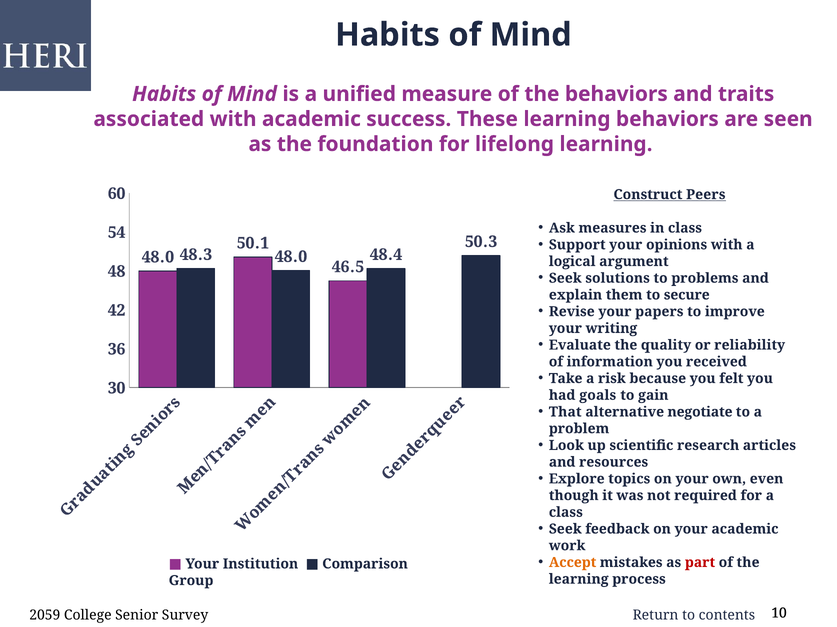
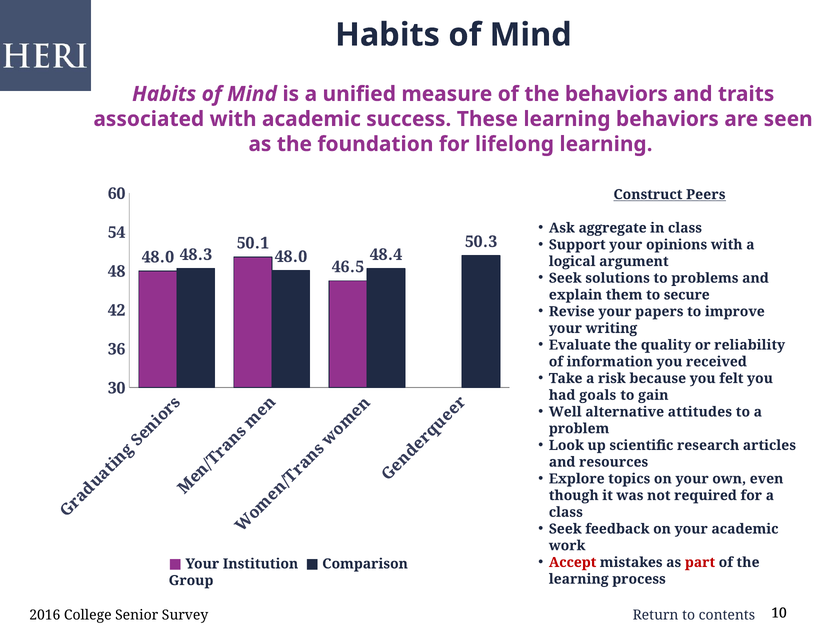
measures: measures -> aggregate
That: That -> Well
negotiate: negotiate -> attitudes
Accept colour: orange -> red
2059: 2059 -> 2016
